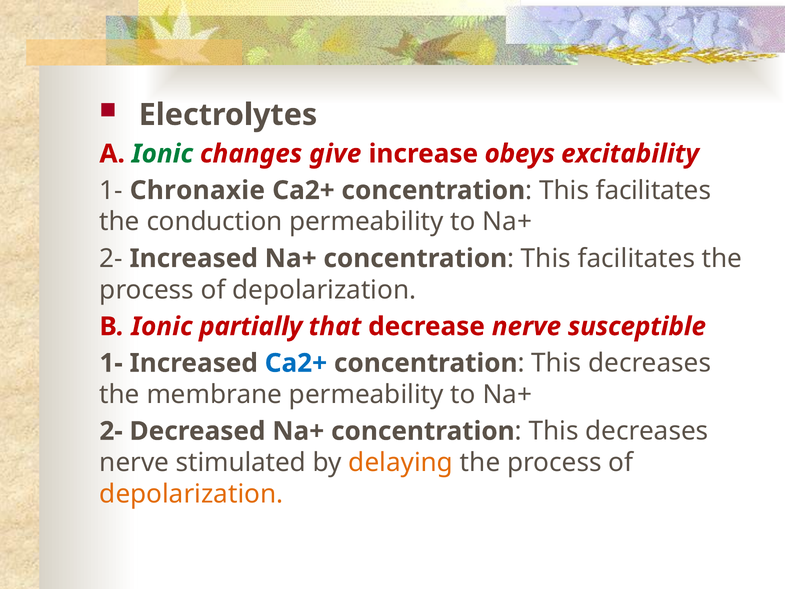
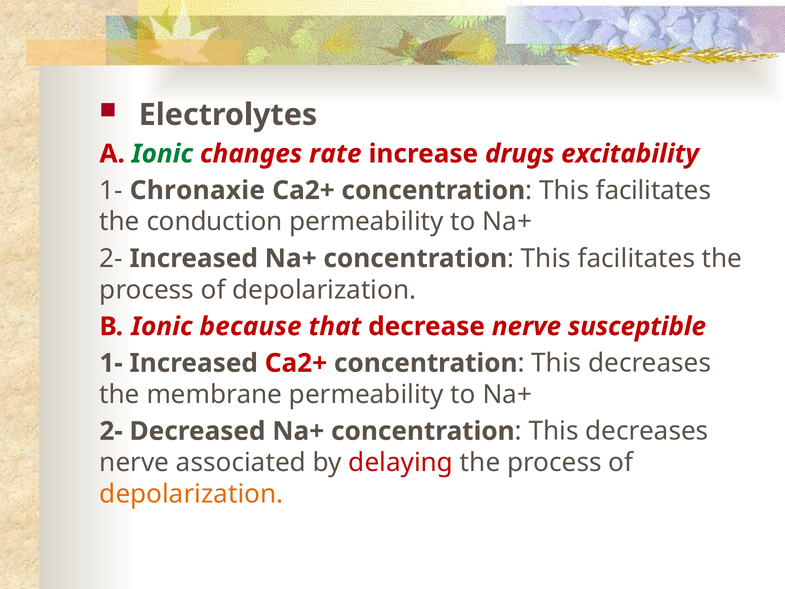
give: give -> rate
obeys: obeys -> drugs
partially: partially -> because
Ca2+ at (296, 363) colour: blue -> red
stimulated: stimulated -> associated
delaying colour: orange -> red
